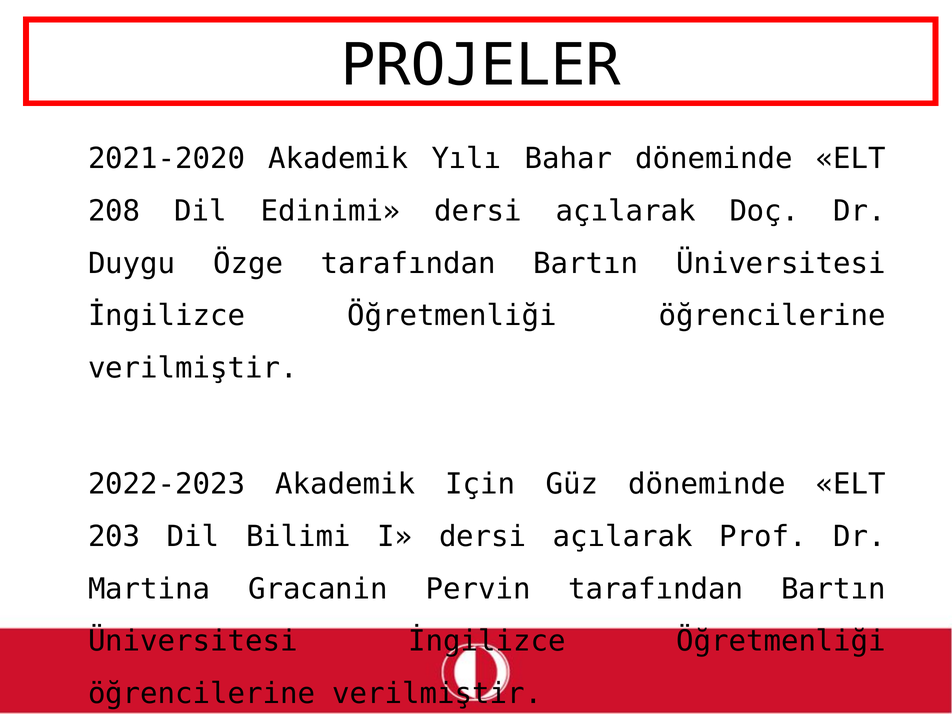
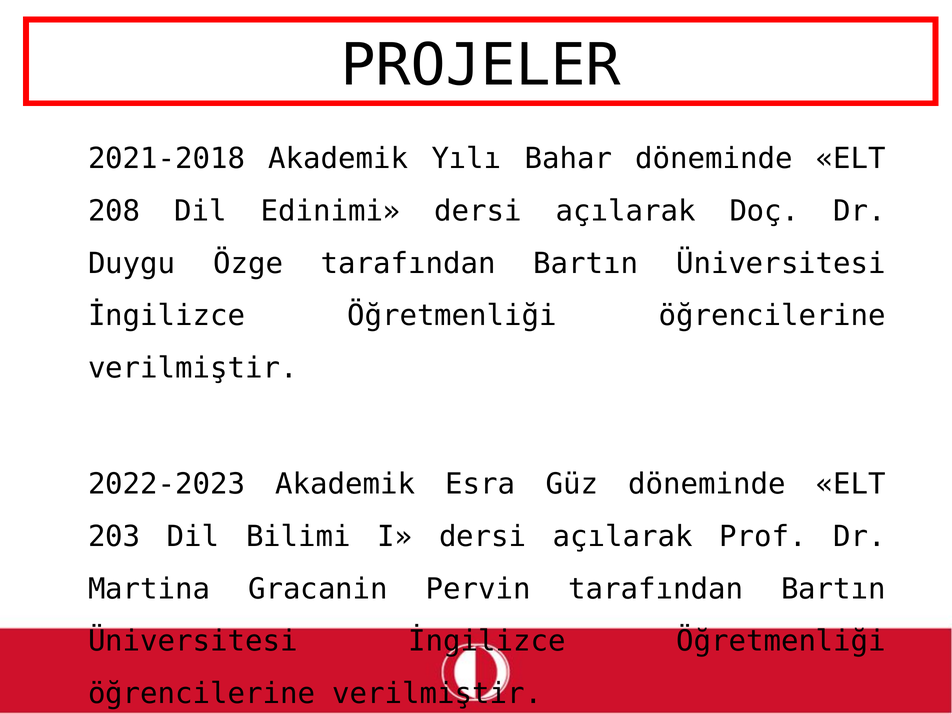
2021-2020: 2021-2020 -> 2021-2018
Için: Için -> Esra
